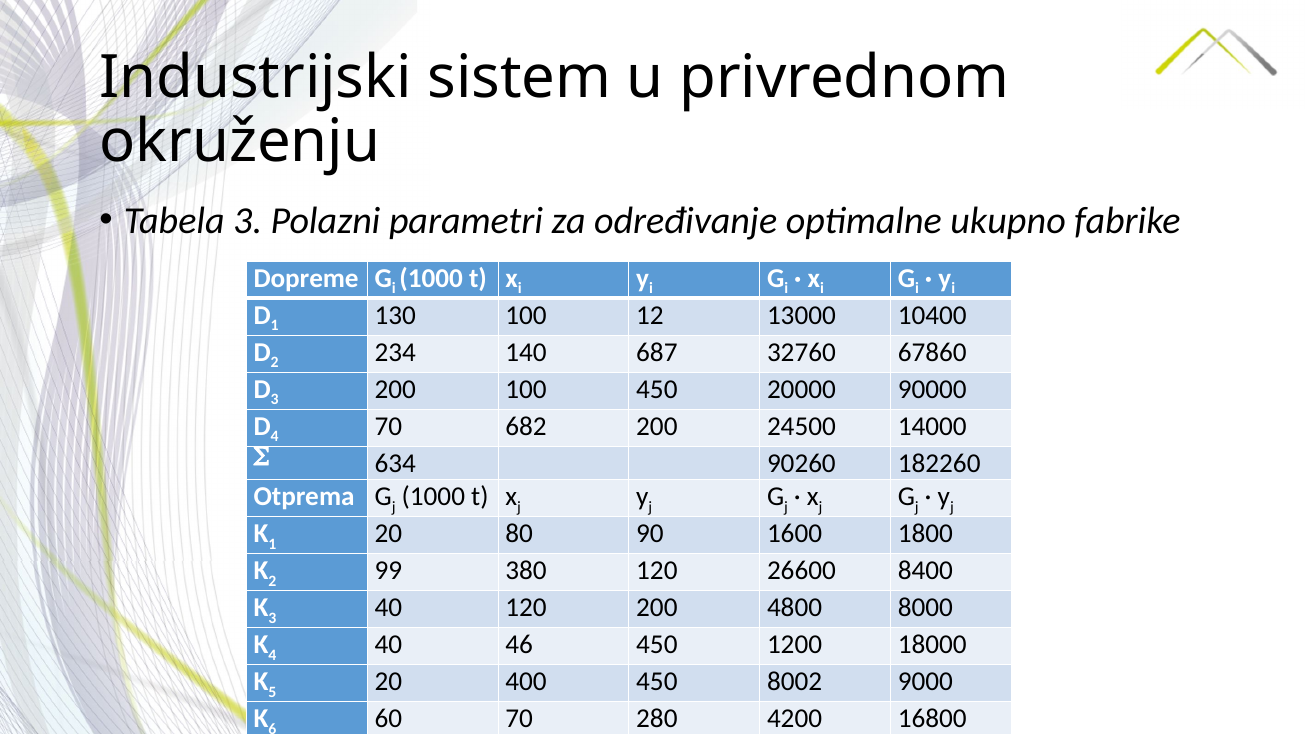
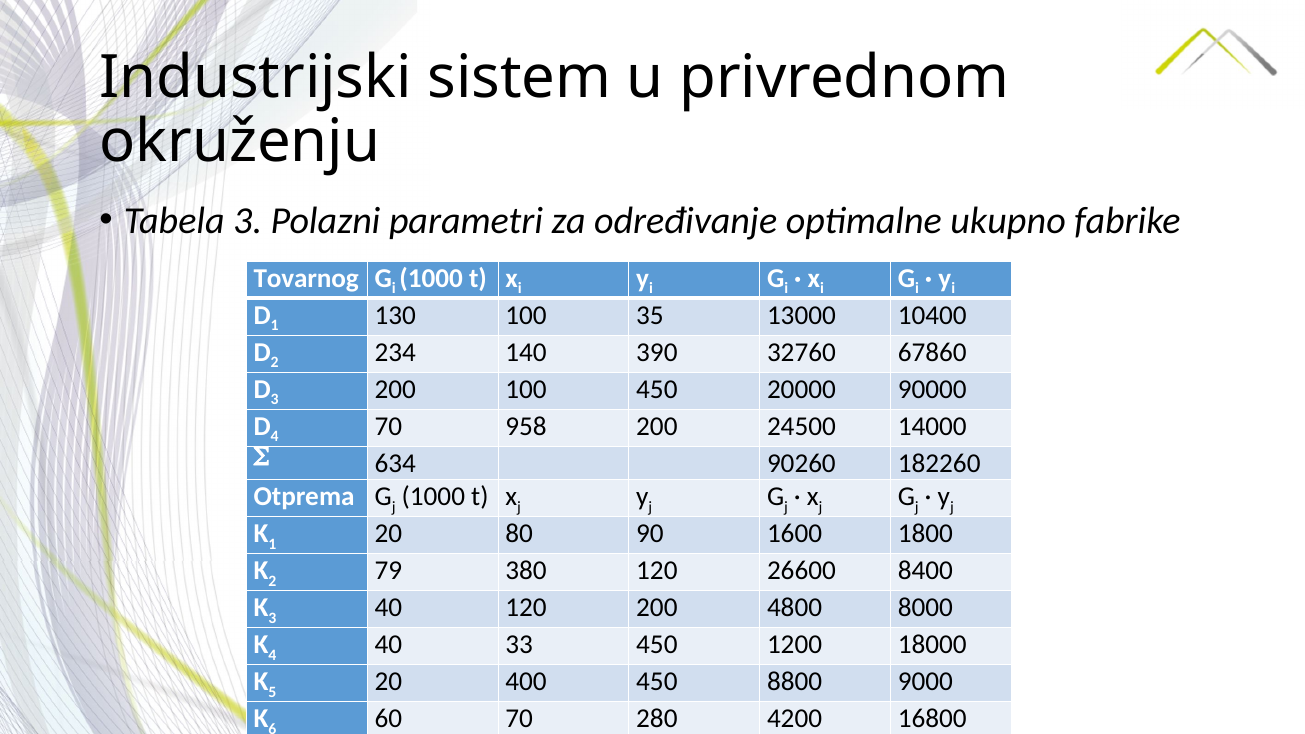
Dopreme: Dopreme -> Tovarnog
12: 12 -> 35
687: 687 -> 390
682: 682 -> 958
99: 99 -> 79
46: 46 -> 33
8002: 8002 -> 8800
